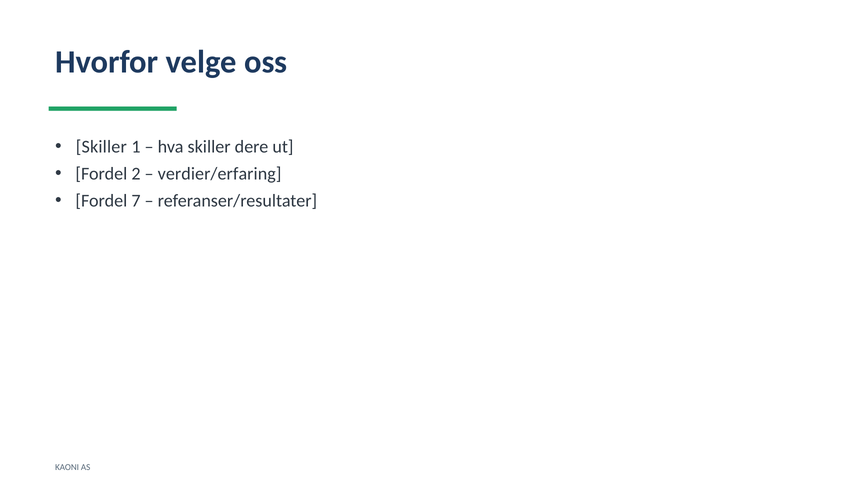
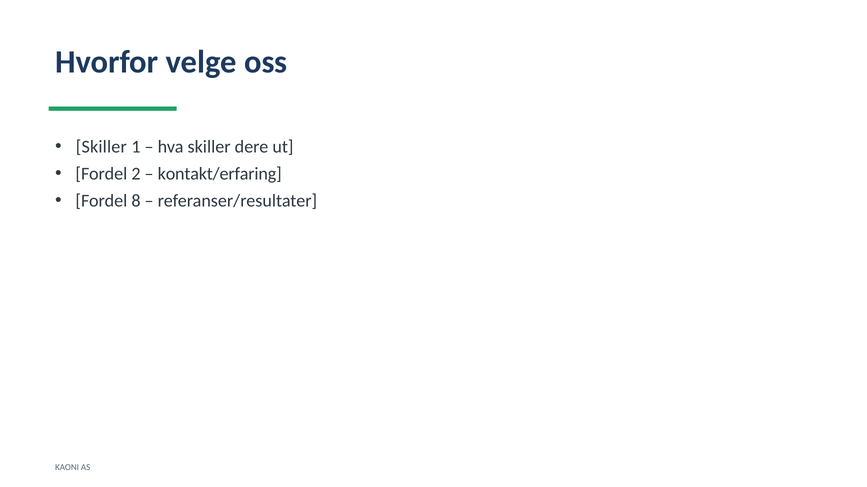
verdier/erfaring: verdier/erfaring -> kontakt/erfaring
7: 7 -> 8
